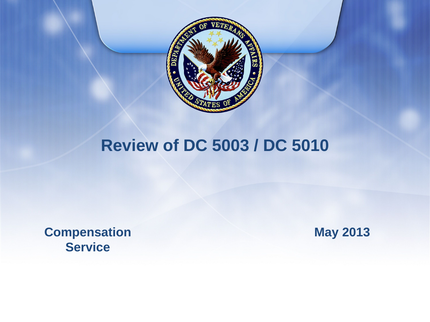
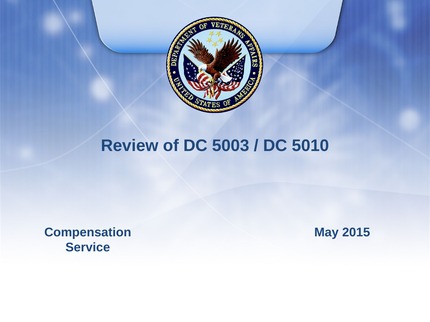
2013: 2013 -> 2015
